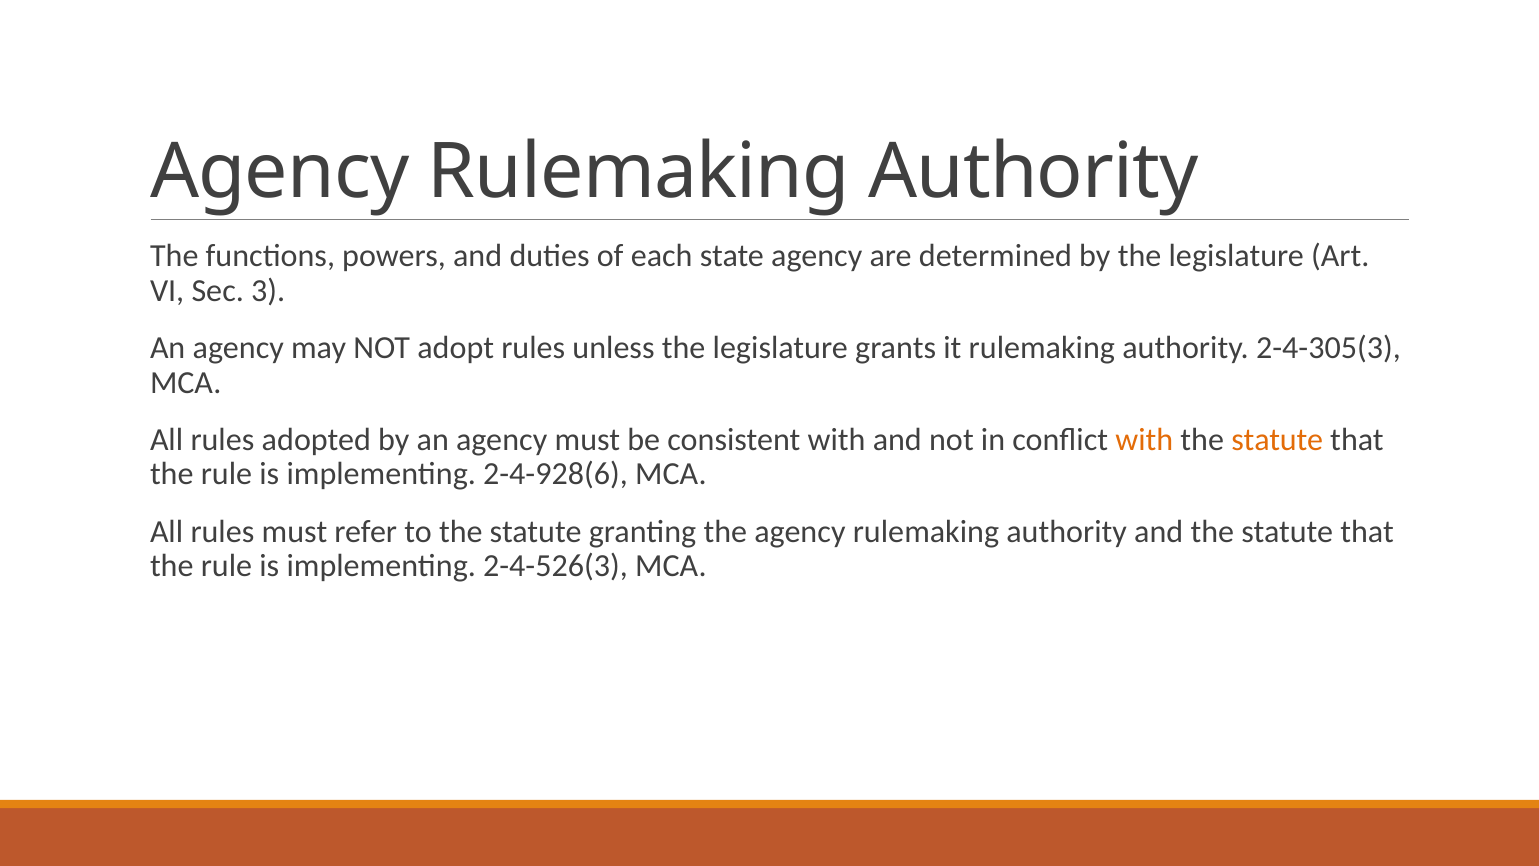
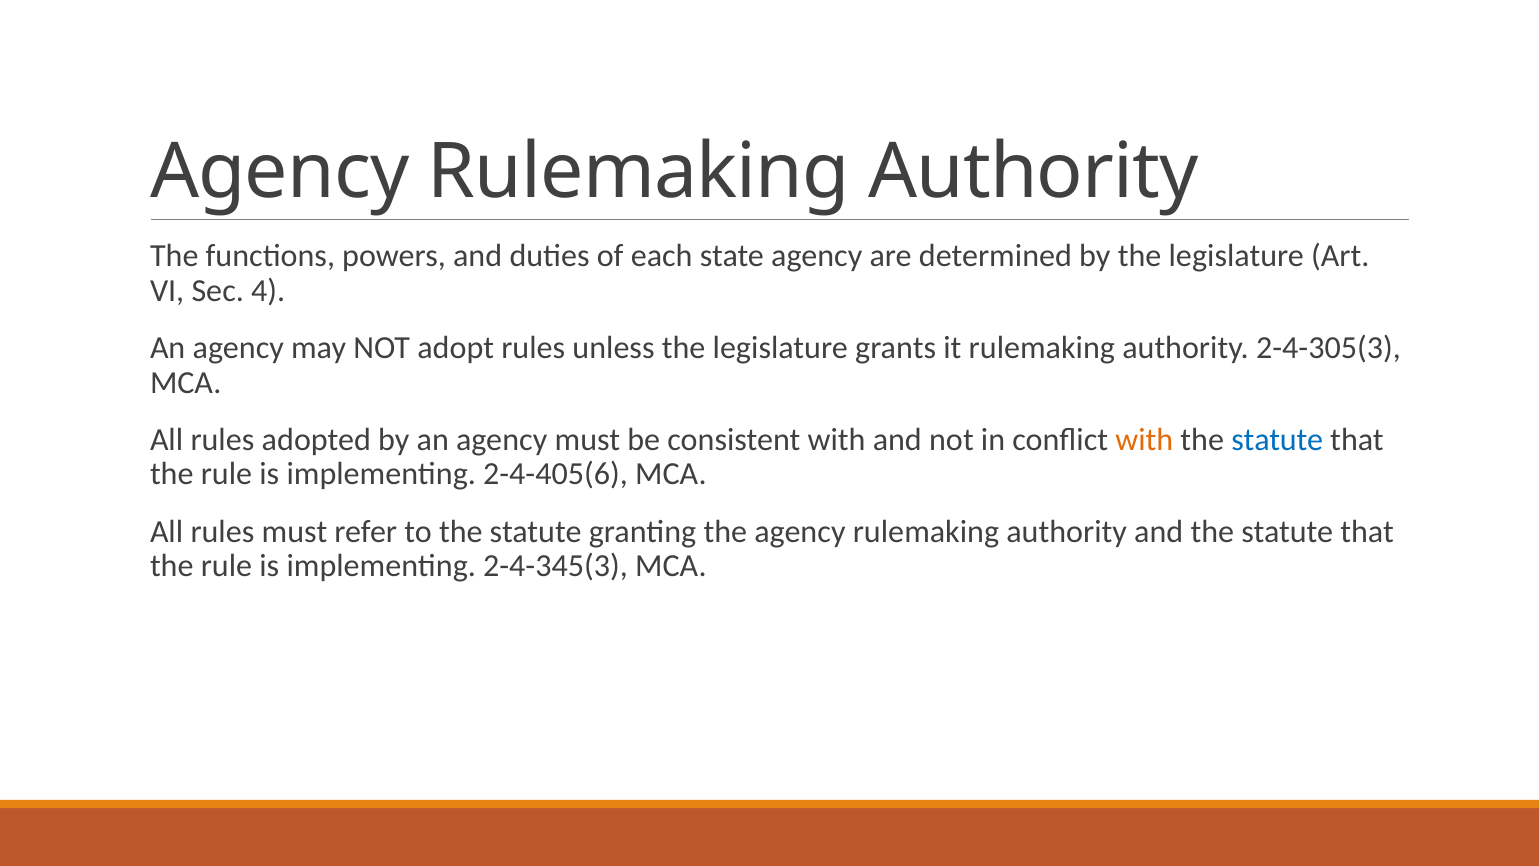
3: 3 -> 4
statute at (1277, 440) colour: orange -> blue
2-4-928(6: 2-4-928(6 -> 2-4-405(6
2-4-526(3: 2-4-526(3 -> 2-4-345(3
